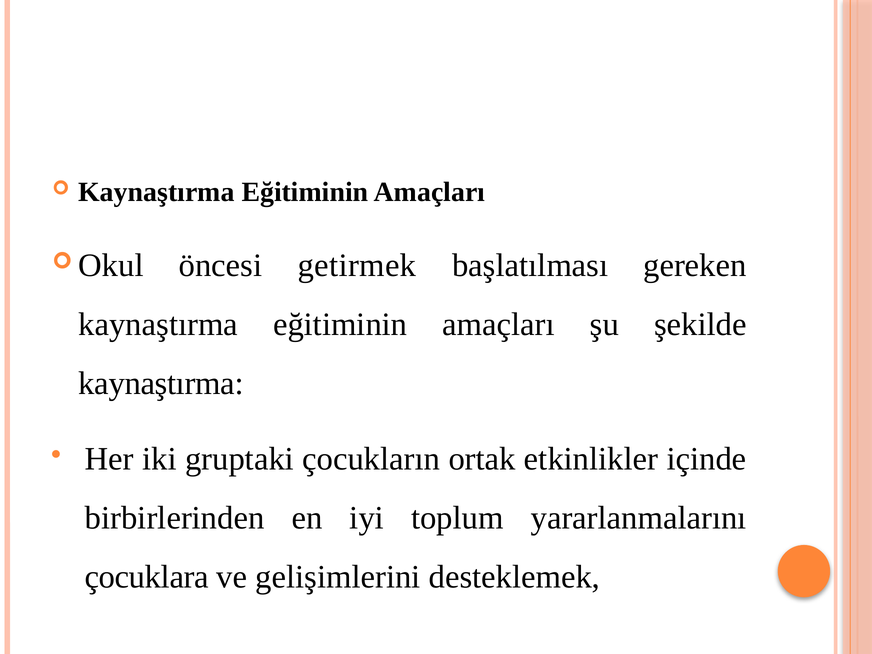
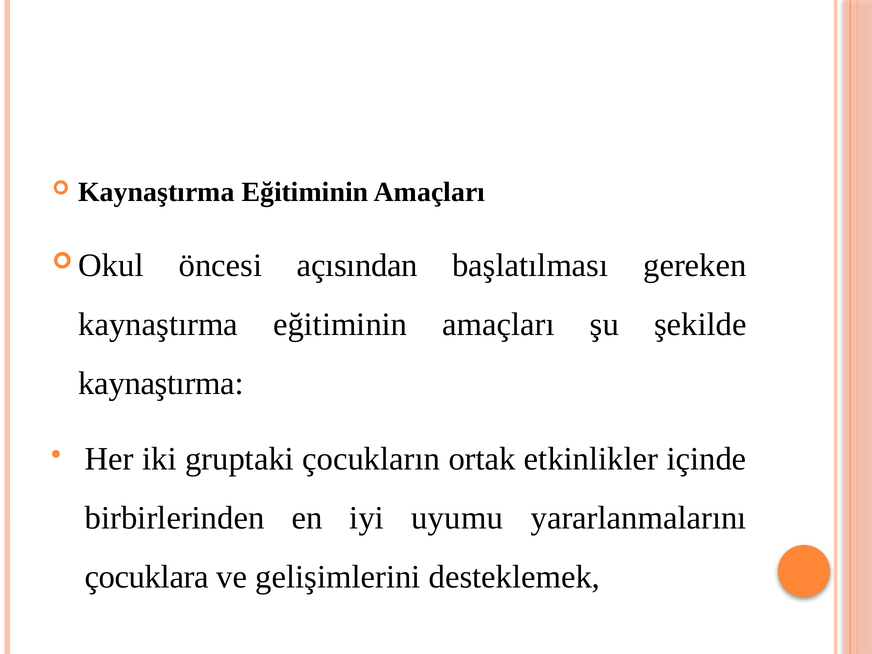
getirmek: getirmek -> açısından
toplum: toplum -> uyumu
